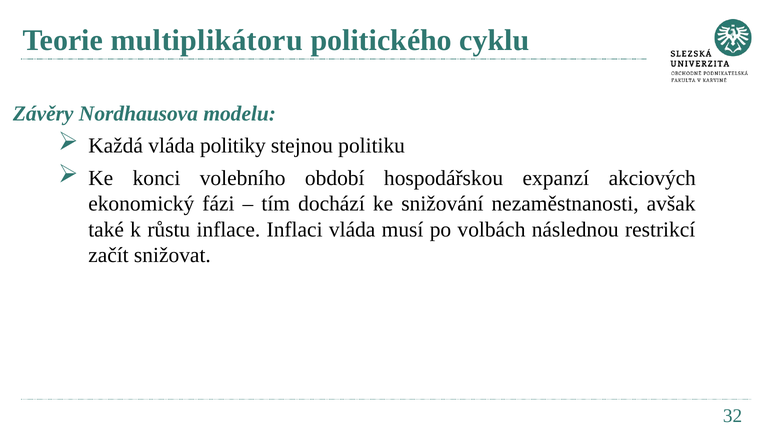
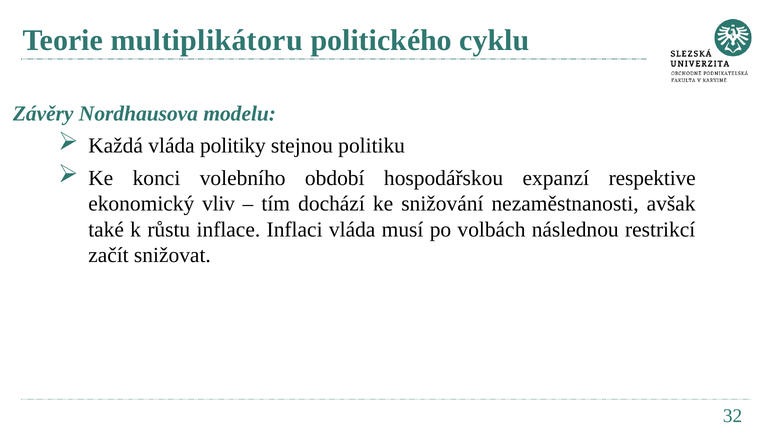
akciových: akciových -> respektive
fázi: fázi -> vliv
